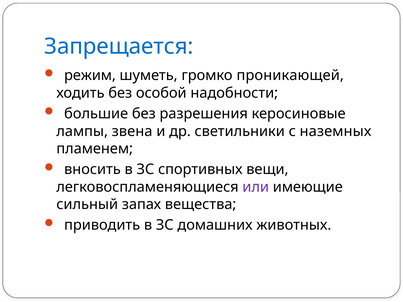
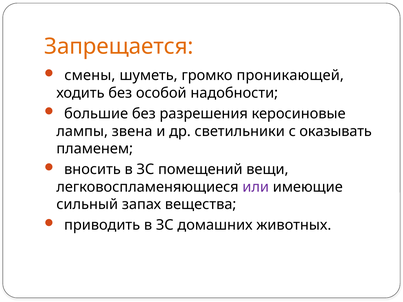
Запрещается colour: blue -> orange
режим: режим -> смены
наземных: наземных -> оказывать
спортивных: спортивных -> помещений
